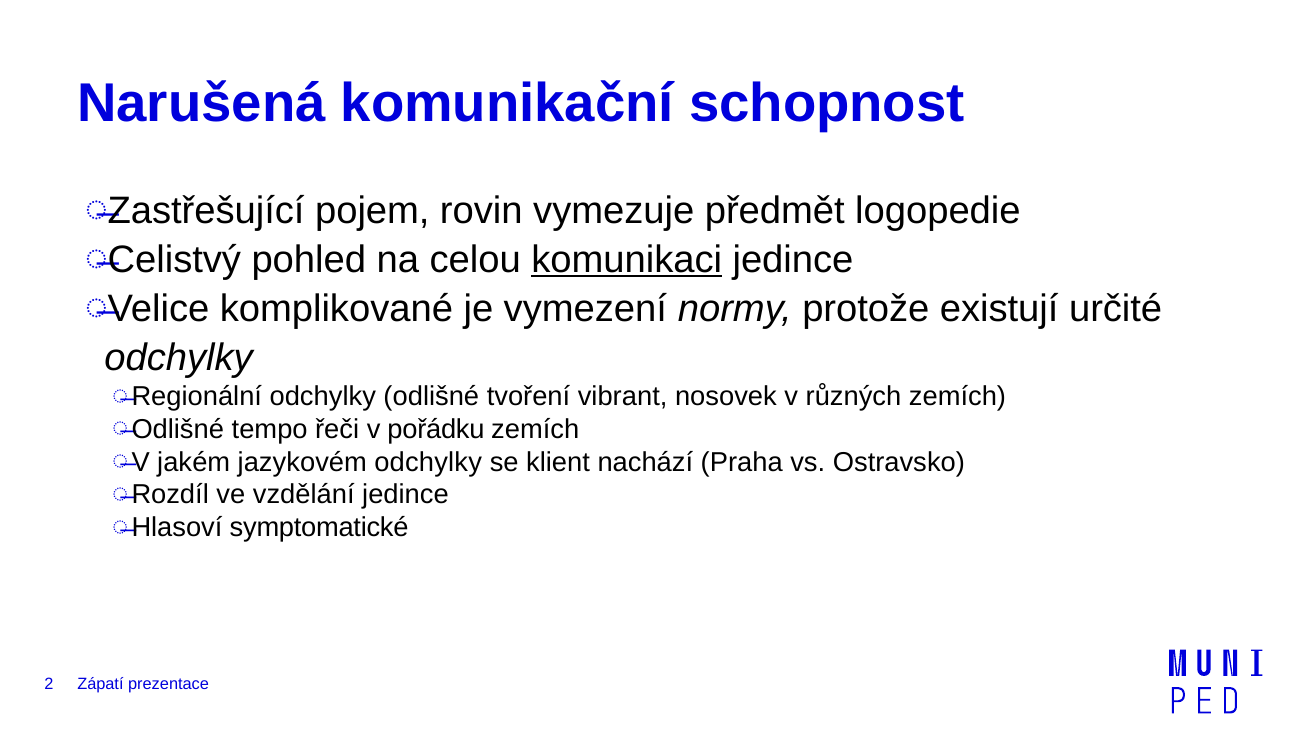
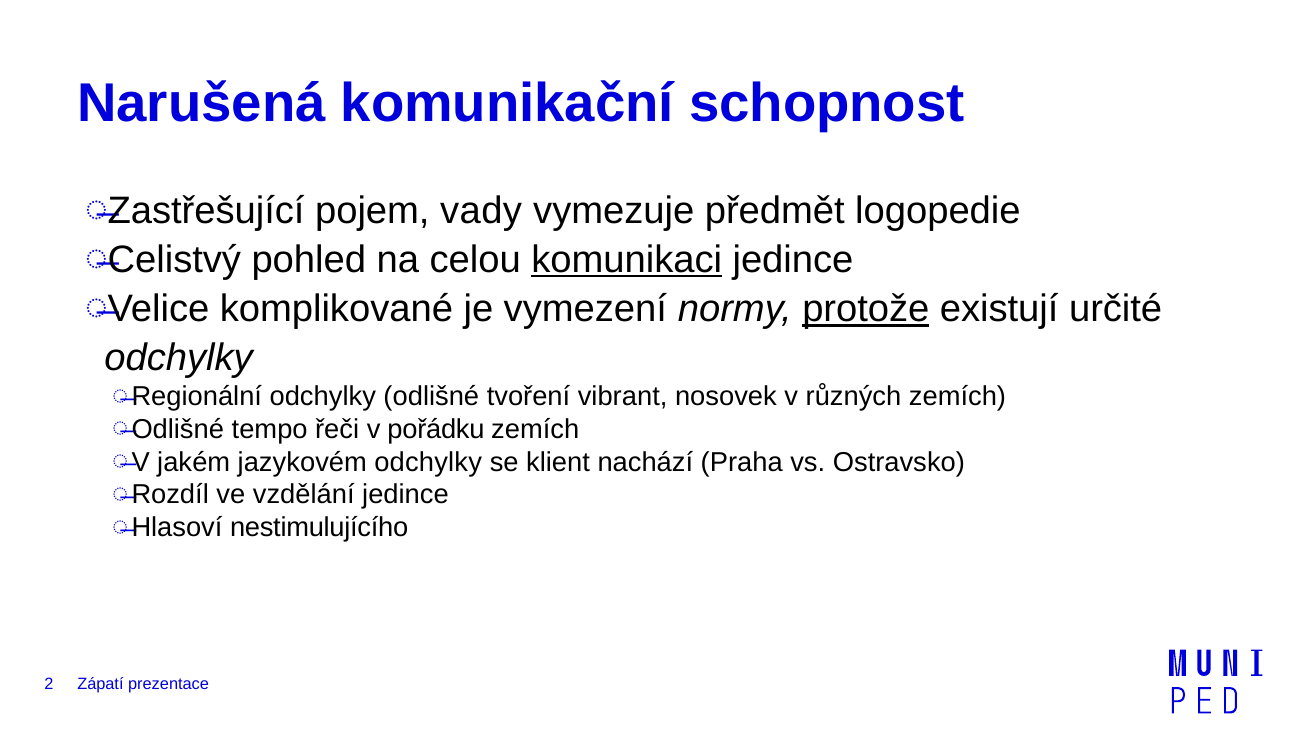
rovin: rovin -> vady
protože underline: none -> present
symptomatické: symptomatické -> nestimulujícího
